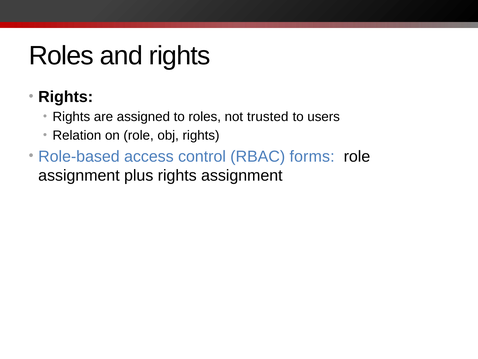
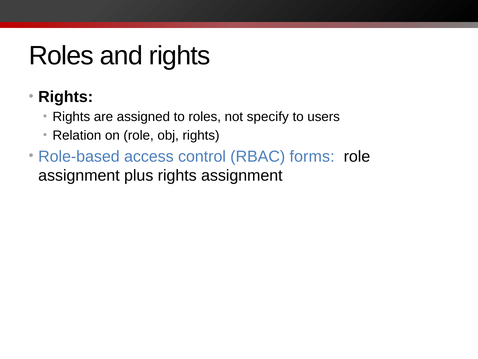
trusted: trusted -> specify
